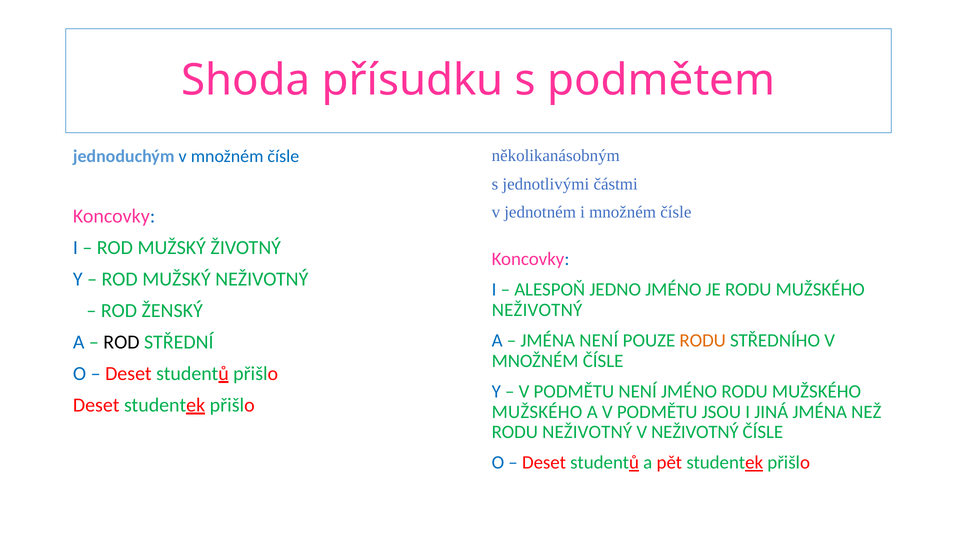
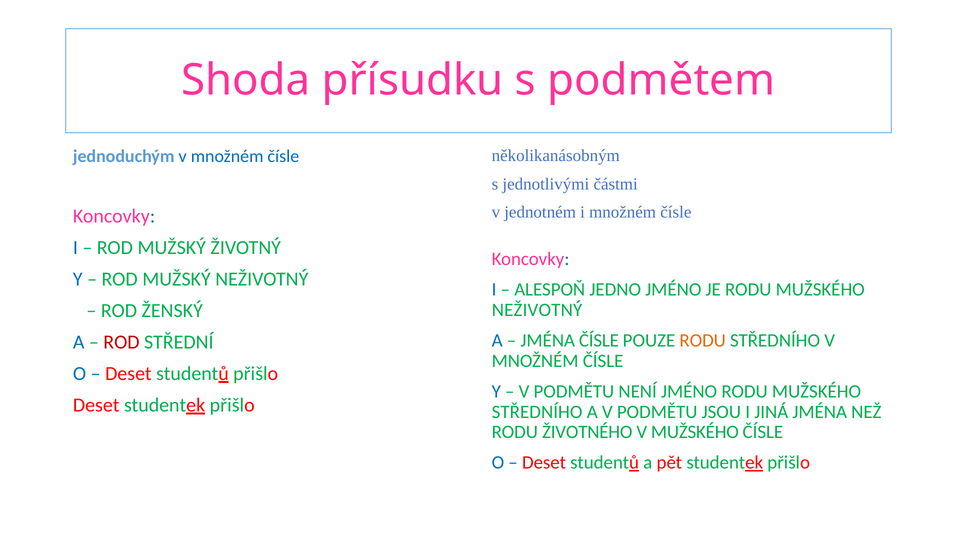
JMÉNA NENÍ: NENÍ -> ČÍSLE
ROD at (121, 342) colour: black -> red
MUŽSKÉHO at (537, 412): MUŽSKÉHO -> STŘEDNÍHO
RODU NEŽIVOTNÝ: NEŽIVOTNÝ -> ŽIVOTNÉHO
V NEŽIVOTNÝ: NEŽIVOTNÝ -> MUŽSKÉHO
